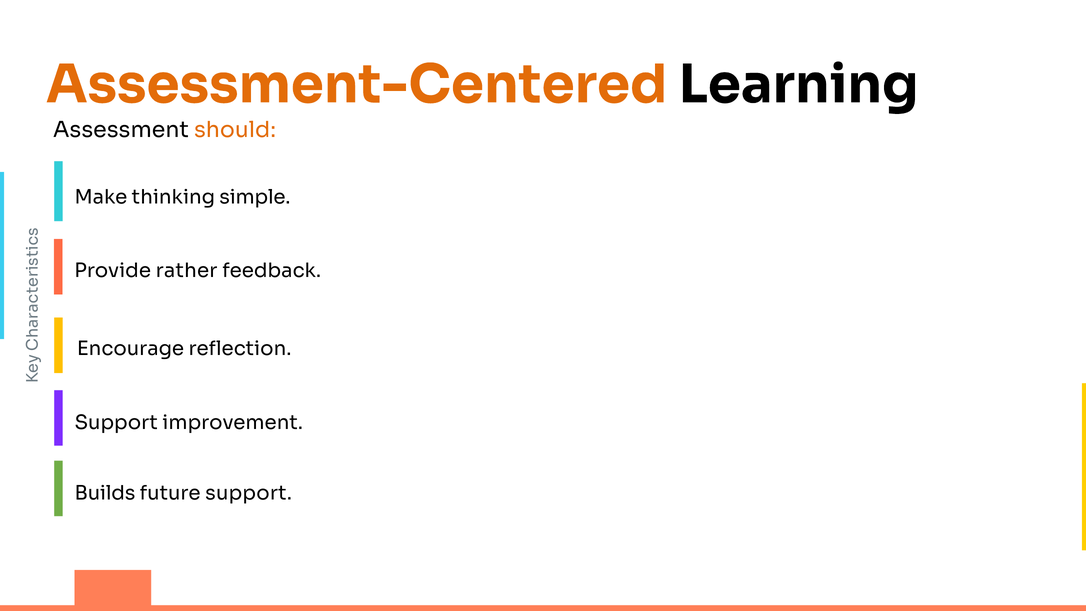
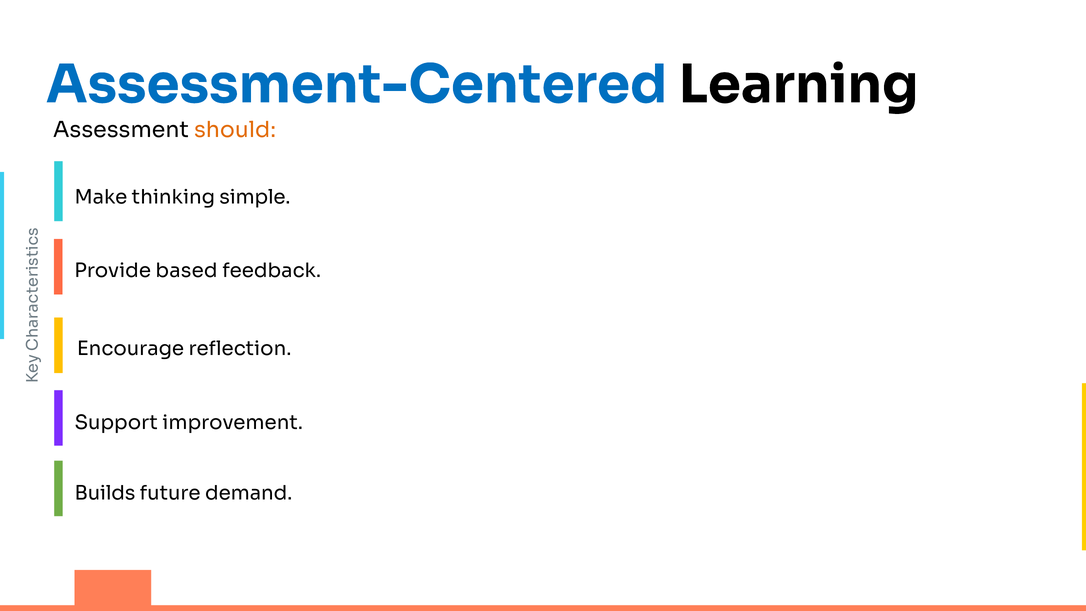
Assessment-Centered colour: orange -> blue
rather: rather -> based
future support: support -> demand
